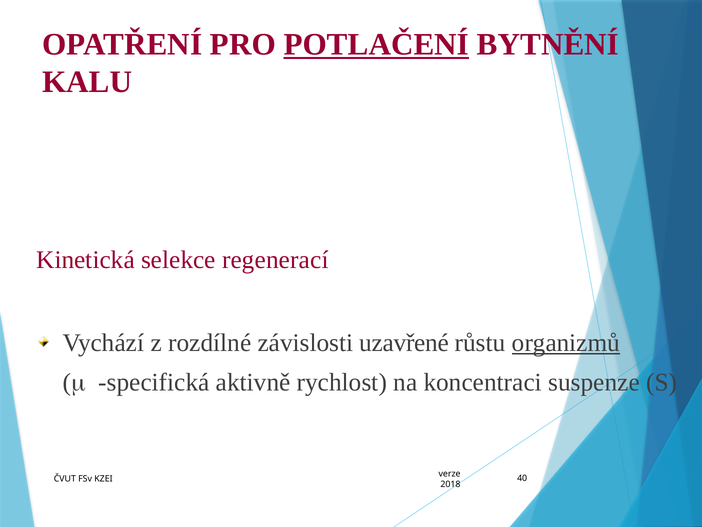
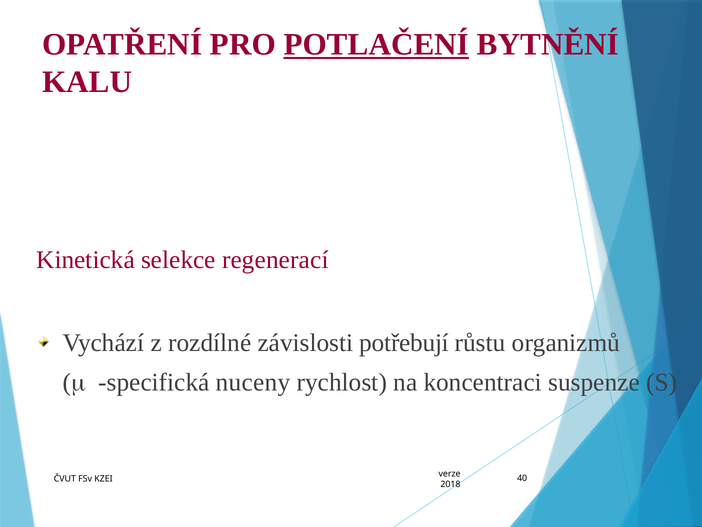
uzavřené: uzavřené -> potřebují
organizmů underline: present -> none
aktivně: aktivně -> nuceny
